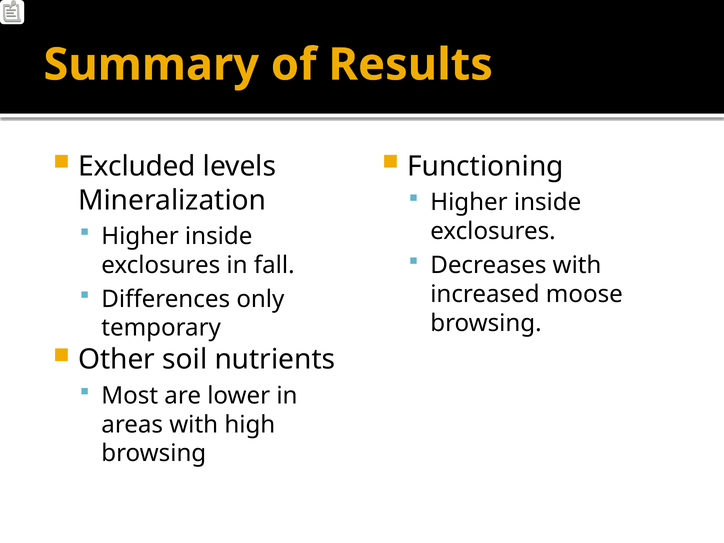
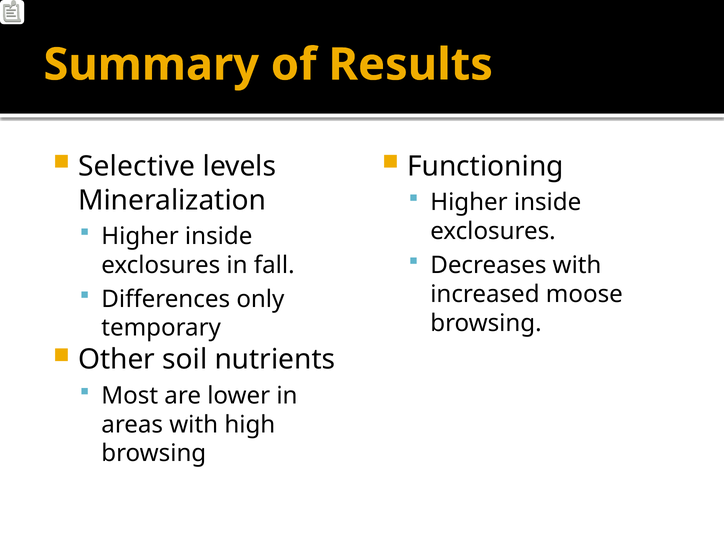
Excluded: Excluded -> Selective
